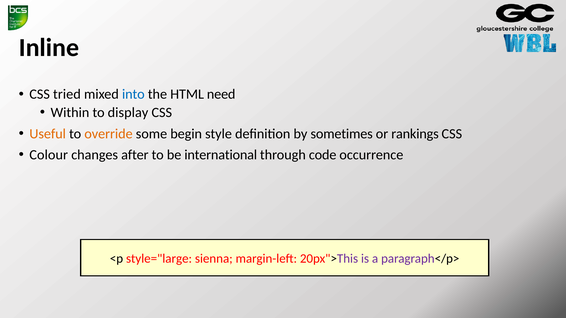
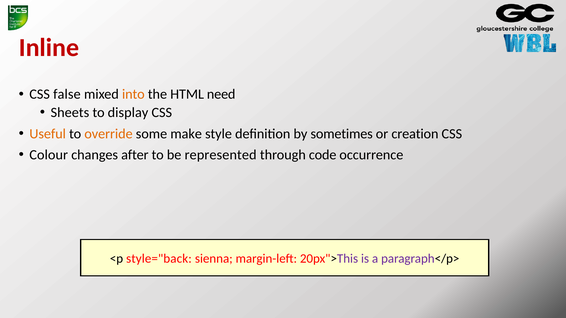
Inline colour: black -> red
tried: tried -> false
into colour: blue -> orange
Within: Within -> Sheets
begin: begin -> make
rankings: rankings -> creation
international: international -> represented
style="large: style="large -> style="back
